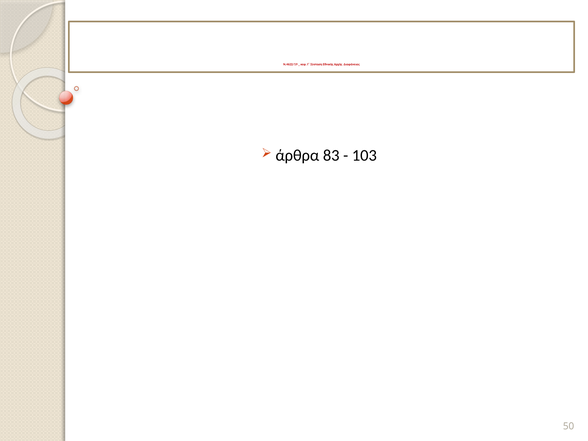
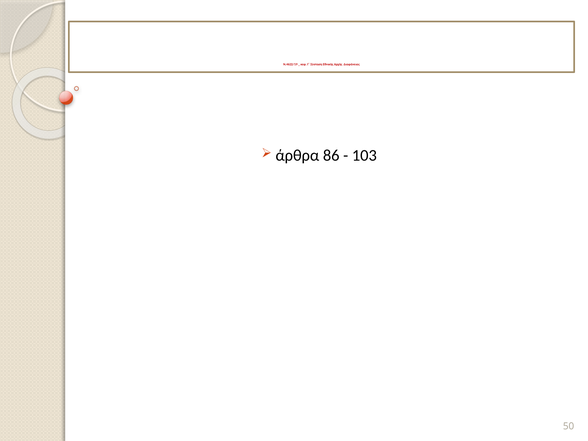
83: 83 -> 86
